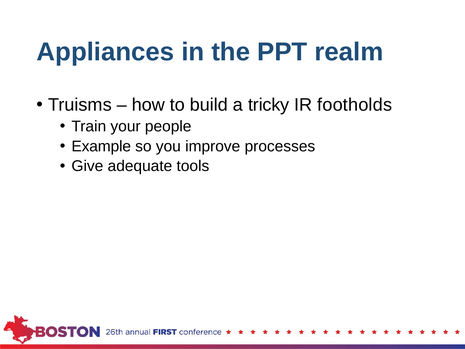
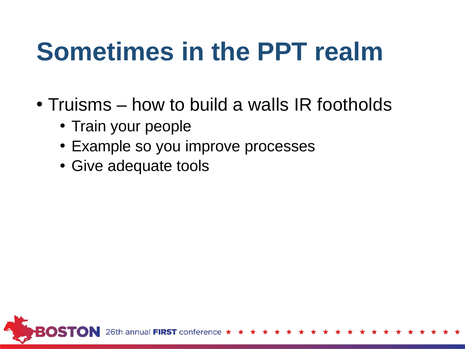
Appliances: Appliances -> Sometimes
tricky: tricky -> walls
